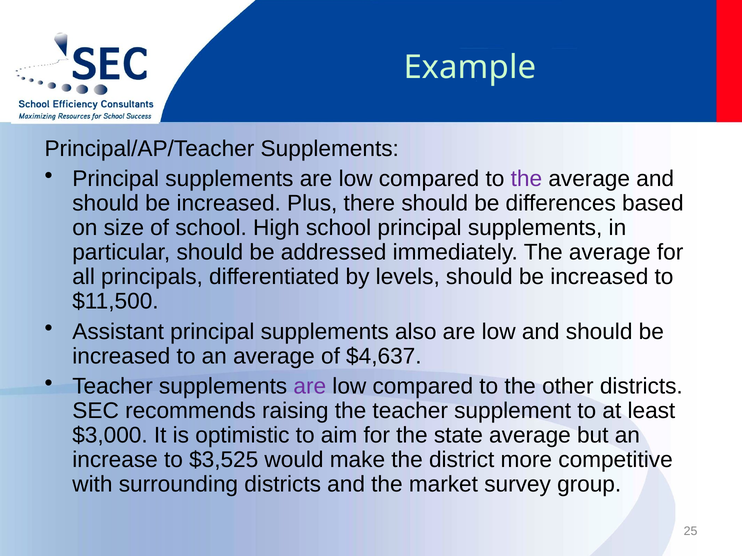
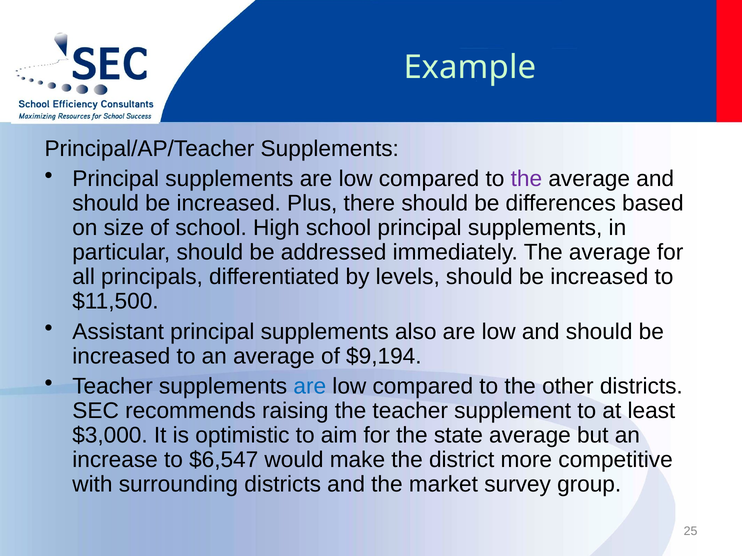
$4,637: $4,637 -> $9,194
are at (310, 387) colour: purple -> blue
$3,525: $3,525 -> $6,547
